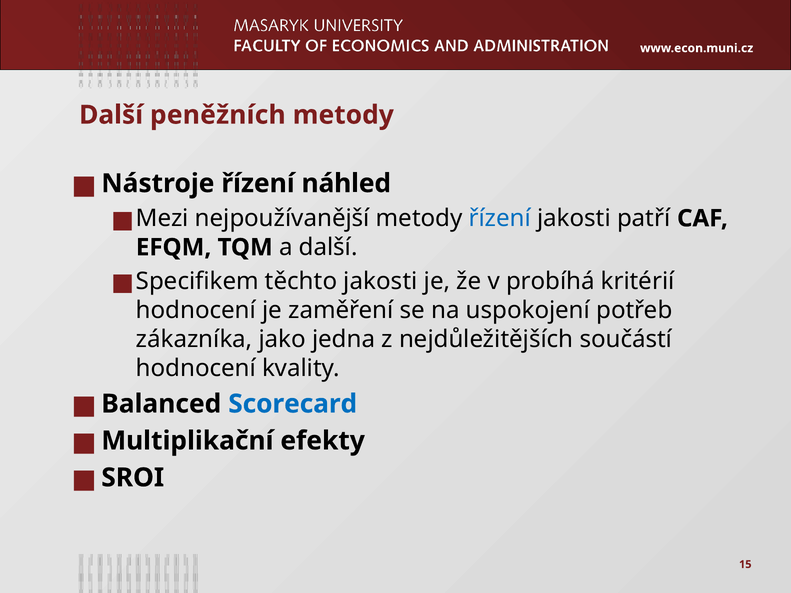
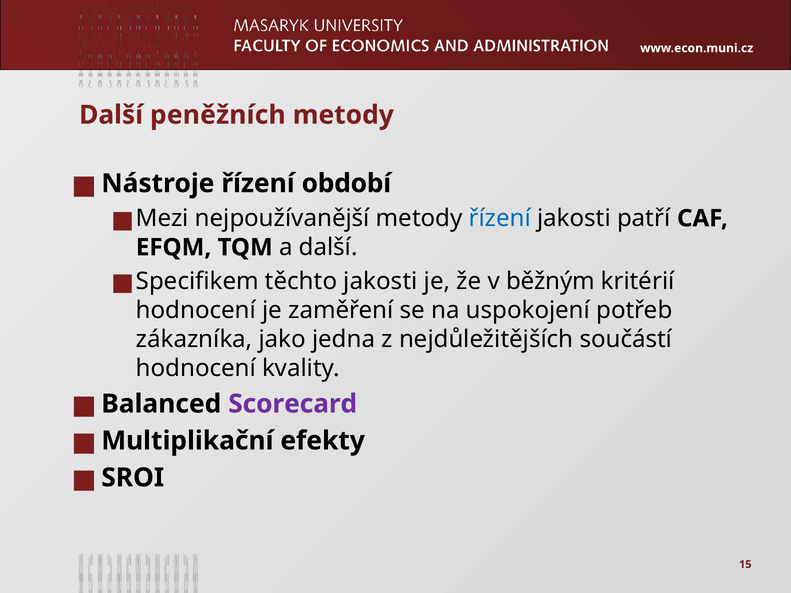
náhled: náhled -> období
probíhá: probíhá -> běžným
Scorecard colour: blue -> purple
